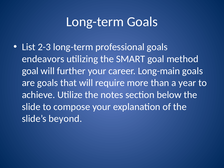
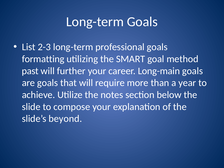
endeavors: endeavors -> formatting
goal at (30, 71): goal -> past
